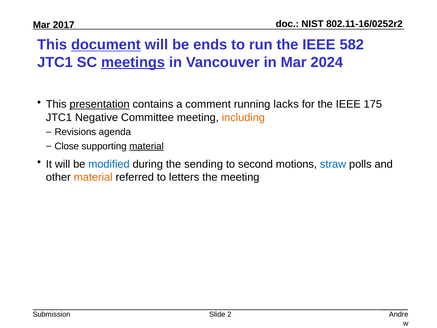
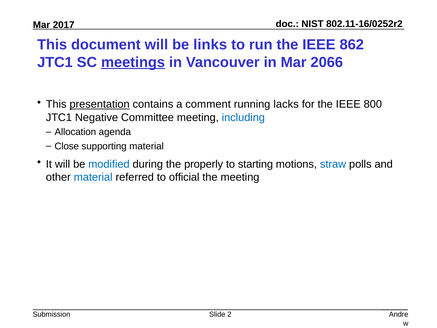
document underline: present -> none
ends: ends -> links
582: 582 -> 862
2024: 2024 -> 2066
175: 175 -> 800
including colour: orange -> blue
Revisions: Revisions -> Allocation
material at (147, 146) underline: present -> none
sending: sending -> properly
second: second -> starting
material at (93, 177) colour: orange -> blue
letters: letters -> official
